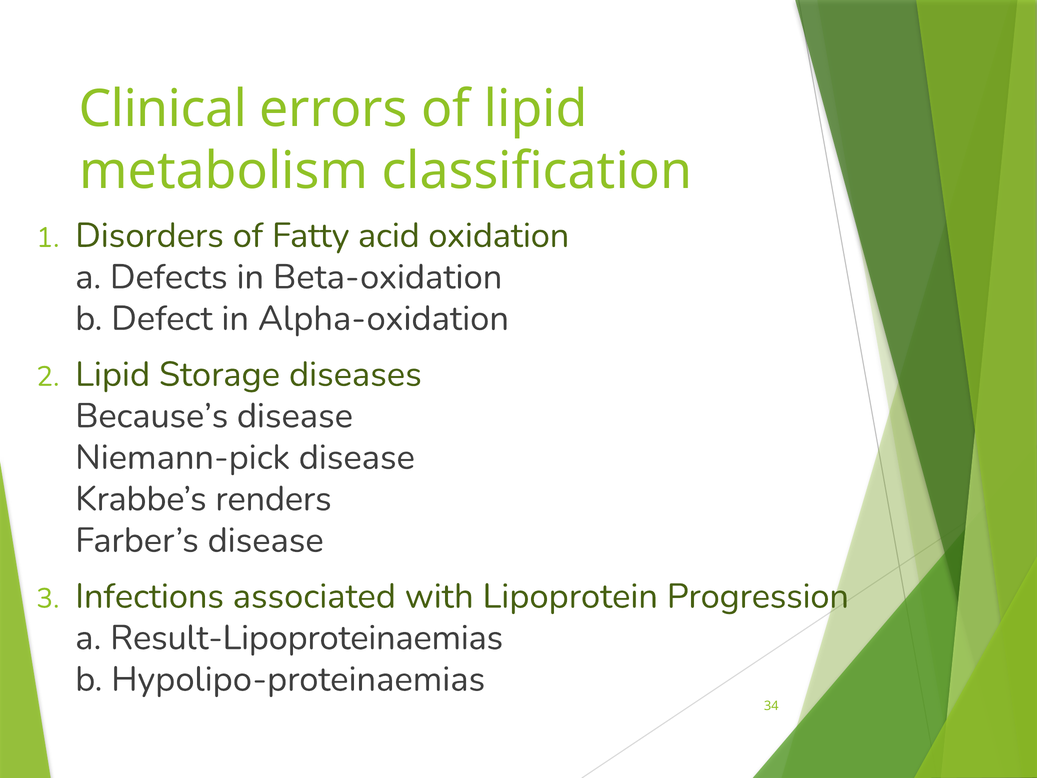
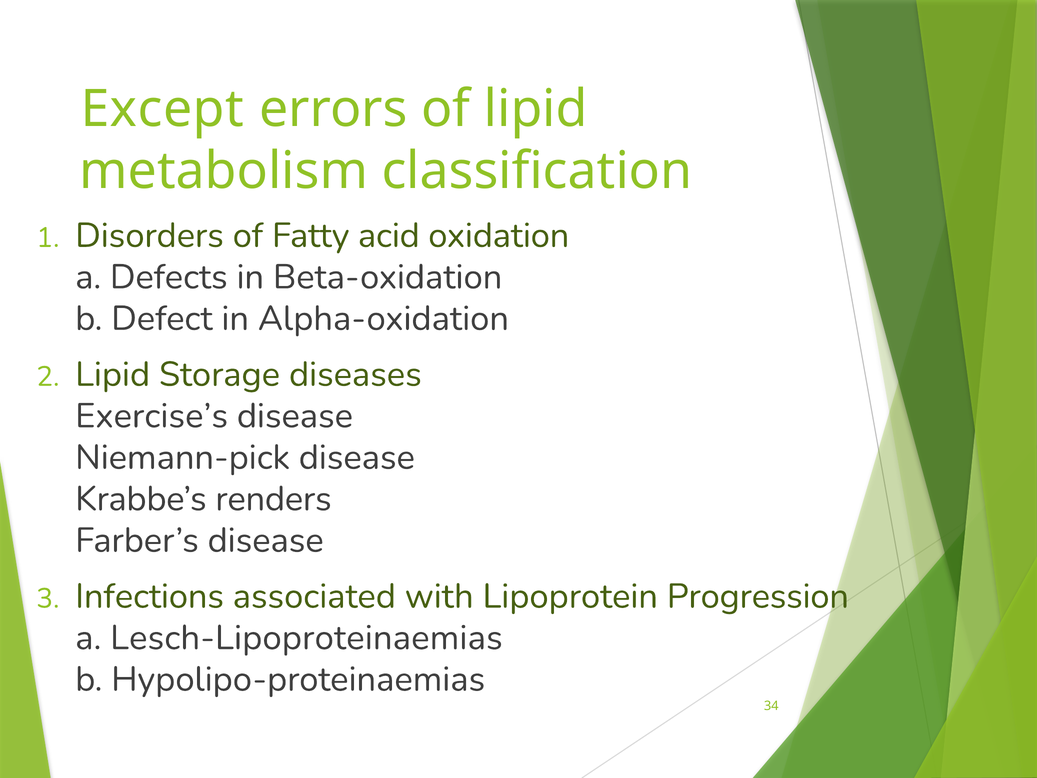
Clinical: Clinical -> Except
Because’s: Because’s -> Exercise’s
Result-Lipoproteinaemias: Result-Lipoproteinaemias -> Lesch-Lipoproteinaemias
